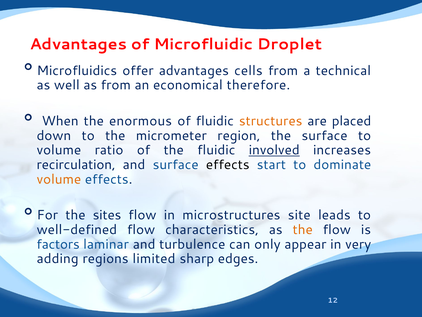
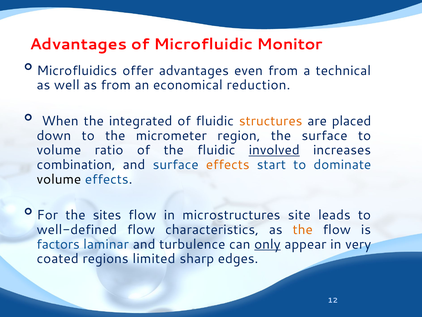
Droplet: Droplet -> Monitor
cells: cells -> even
therefore: therefore -> reduction
enormous: enormous -> integrated
recirculation: recirculation -> combination
effects at (228, 164) colour: black -> orange
volume at (59, 179) colour: orange -> black
only underline: none -> present
adding: adding -> coated
